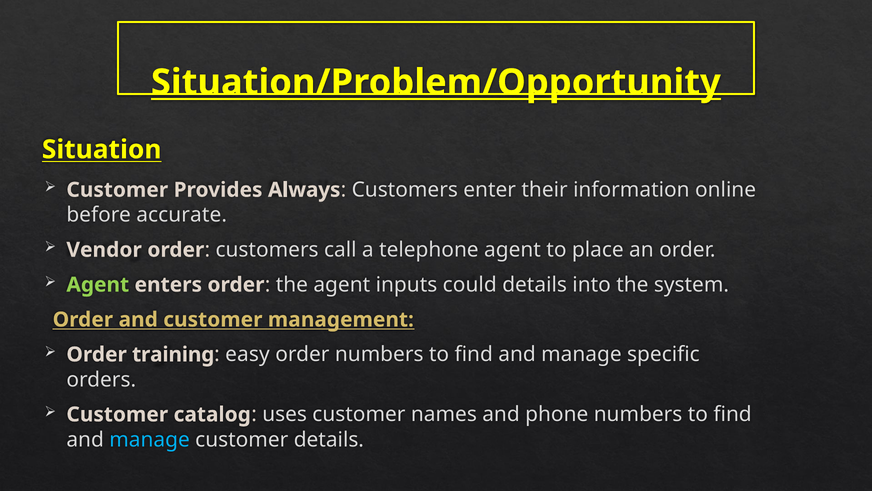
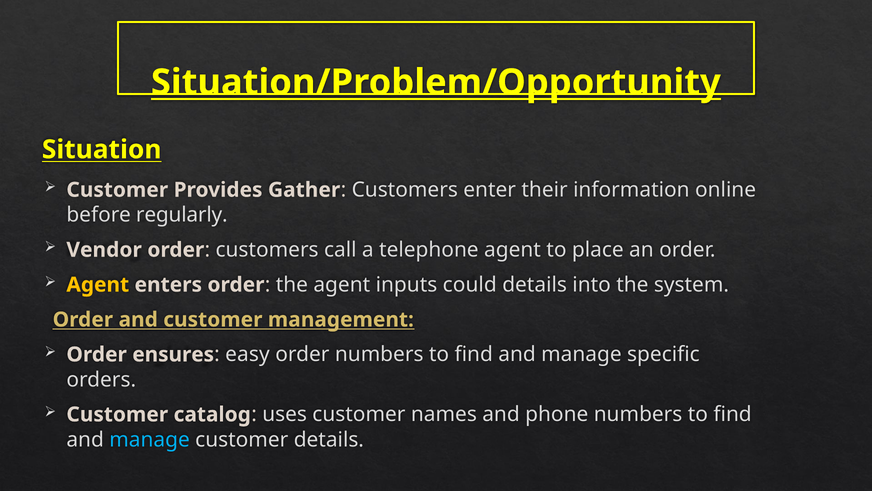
Always: Always -> Gather
accurate: accurate -> regularly
Agent at (98, 284) colour: light green -> yellow
training: training -> ensures
